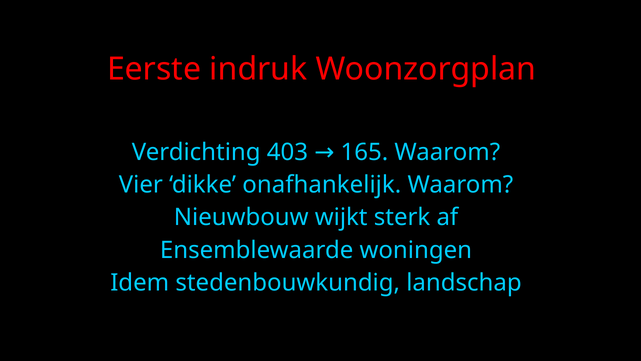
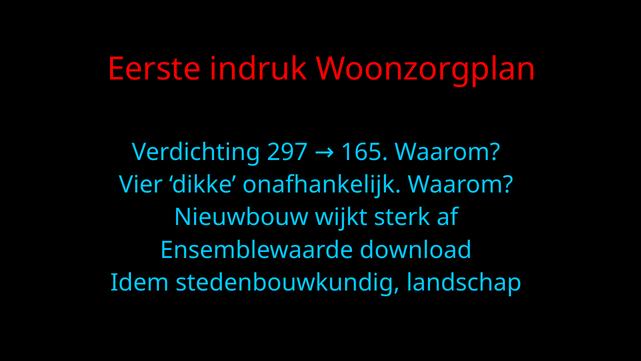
403: 403 -> 297
woningen: woningen -> download
